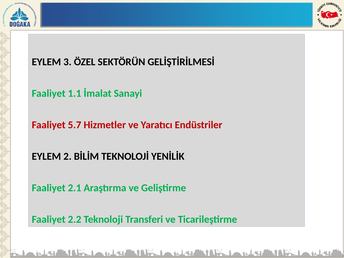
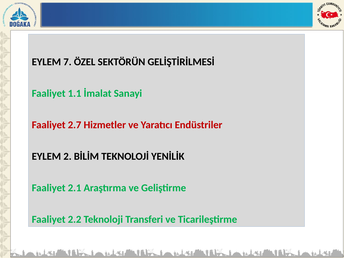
3: 3 -> 7
5.7: 5.7 -> 2.7
